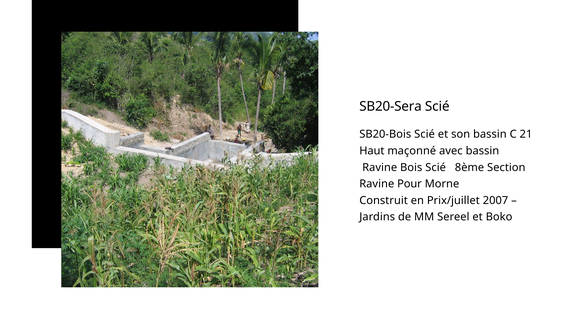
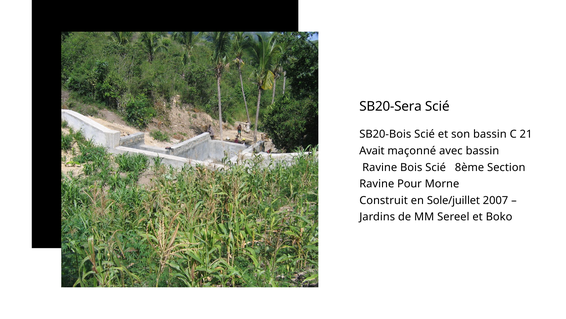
Haut: Haut -> Avait
Prix/juillet: Prix/juillet -> Sole/juillet
